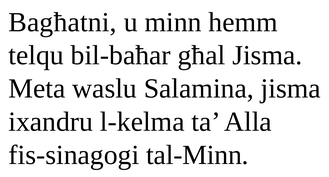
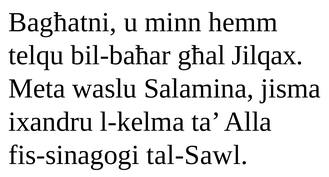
għal Jisma: Jisma -> Jilqax
tal-Minn: tal-Minn -> tal-Sawl
